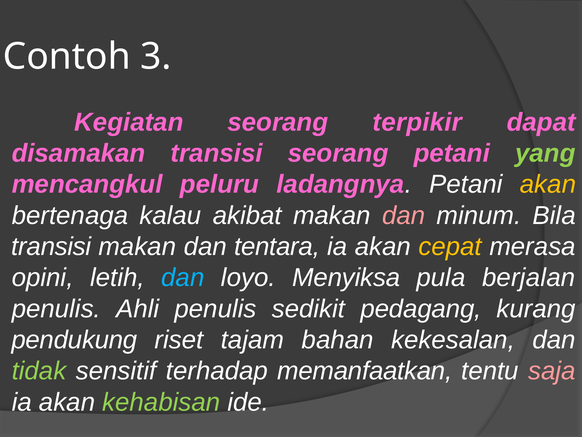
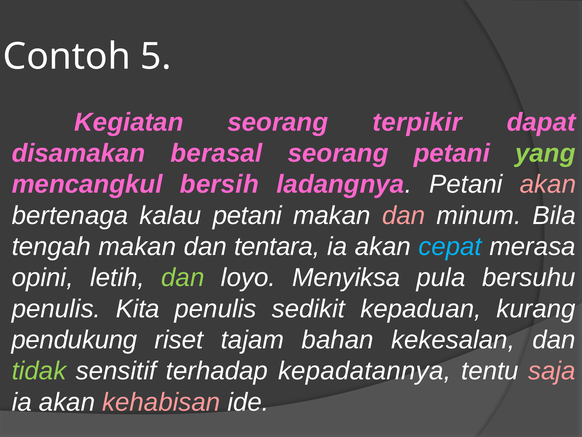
3: 3 -> 5
disamakan transisi: transisi -> berasal
peluru: peluru -> bersih
akan at (548, 184) colour: yellow -> pink
kalau akibat: akibat -> petani
transisi at (51, 246): transisi -> tengah
cepat colour: yellow -> light blue
dan at (183, 277) colour: light blue -> light green
berjalan: berjalan -> bersuhu
Ahli: Ahli -> Kita
pedagang: pedagang -> kepaduan
memanfaatkan: memanfaatkan -> kepadatannya
kehabisan colour: light green -> pink
